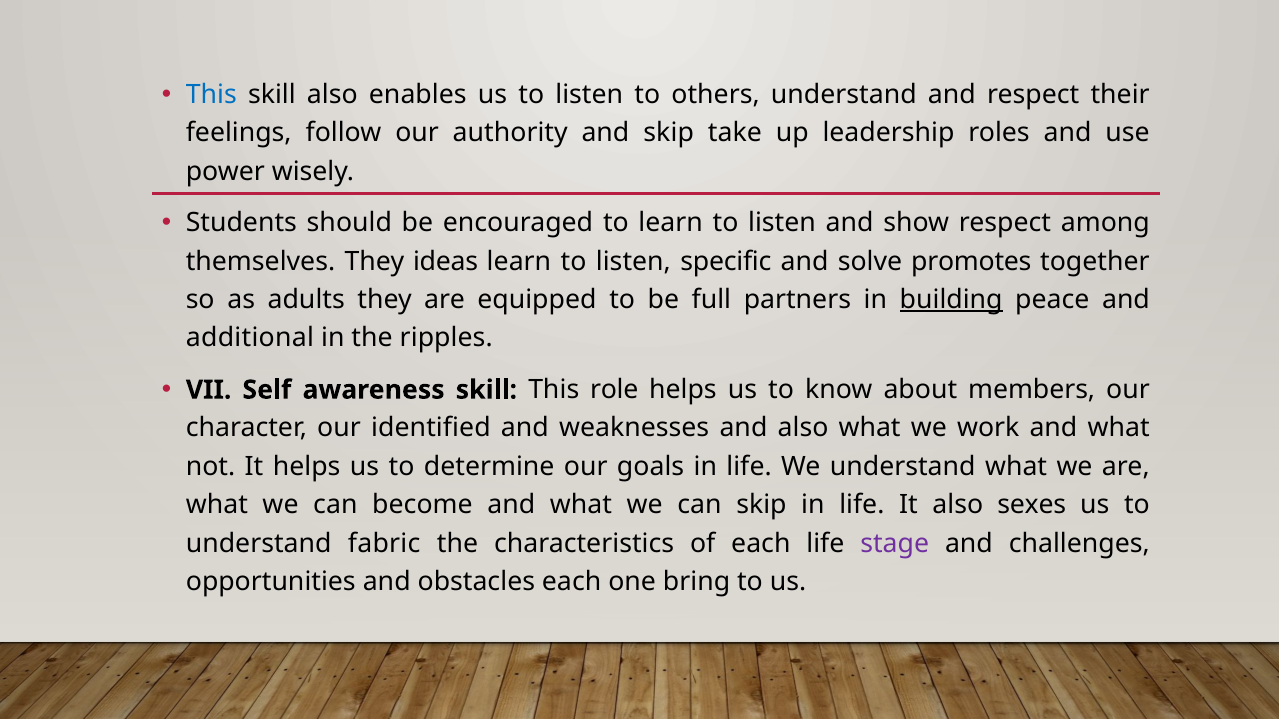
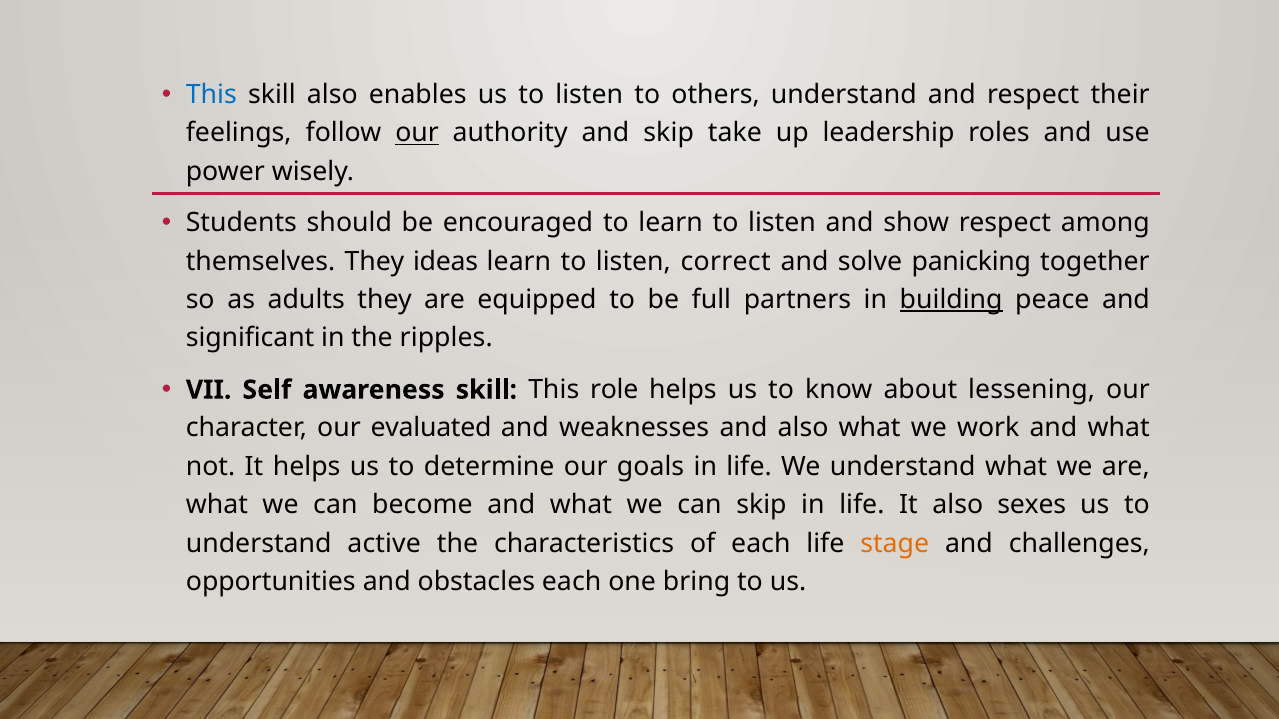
our at (417, 133) underline: none -> present
specific: specific -> correct
promotes: promotes -> panicking
additional: additional -> significant
members: members -> lessening
identified: identified -> evaluated
fabric: fabric -> active
stage colour: purple -> orange
